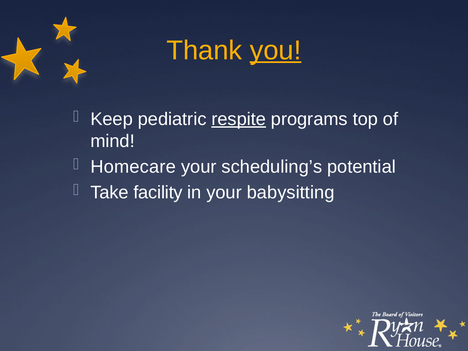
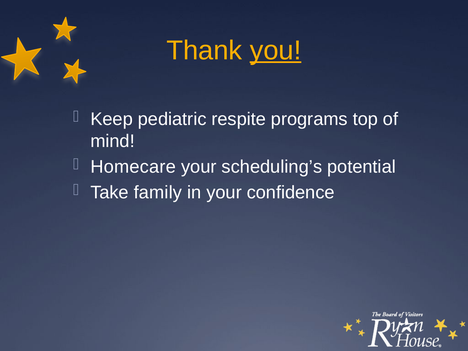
respite underline: present -> none
facility: facility -> family
babysitting: babysitting -> confidence
